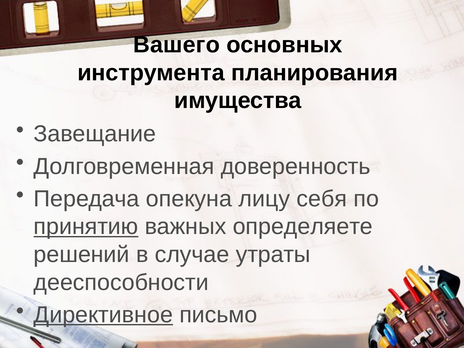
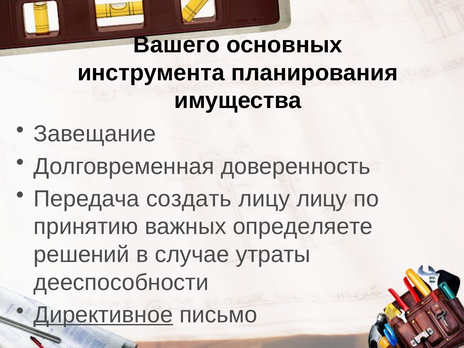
опекуна: опекуна -> создать
лицу себя: себя -> лицу
принятию underline: present -> none
